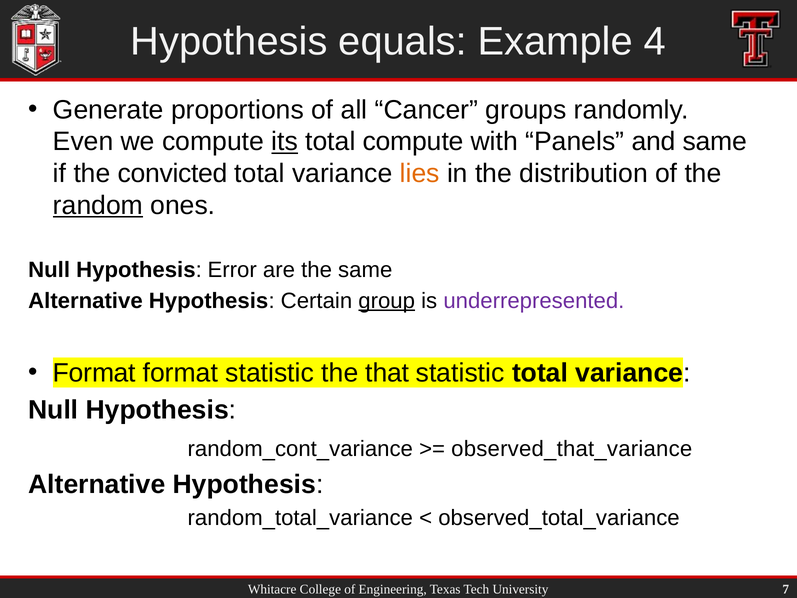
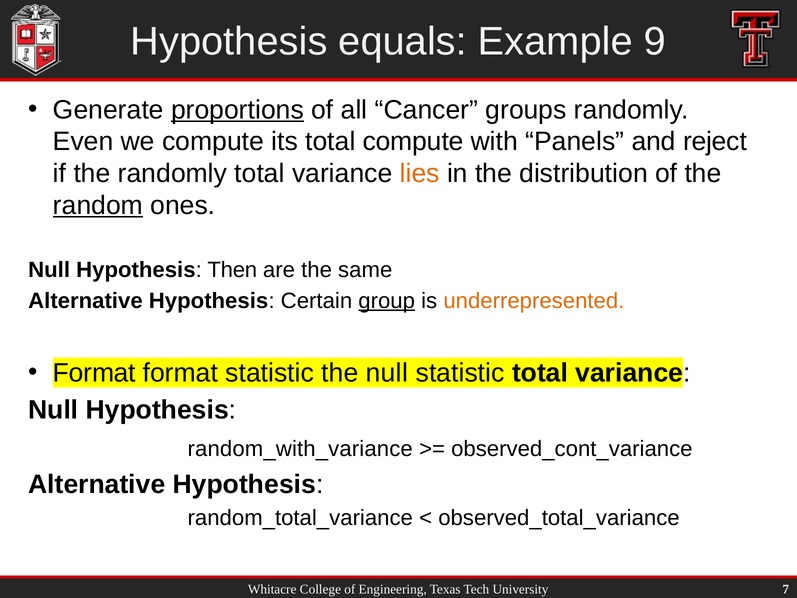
4: 4 -> 9
proportions underline: none -> present
its underline: present -> none
and same: same -> reject
the convicted: convicted -> randomly
Error: Error -> Then
underrepresented colour: purple -> orange
the that: that -> null
random_cont_variance: random_cont_variance -> random_with_variance
observed_that_variance: observed_that_variance -> observed_cont_variance
